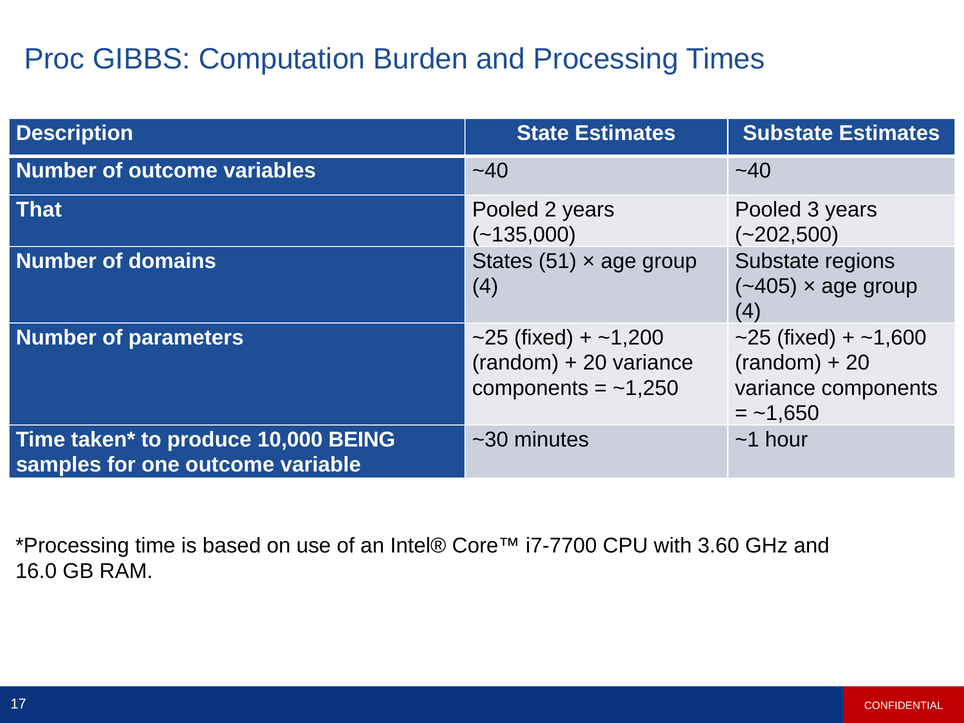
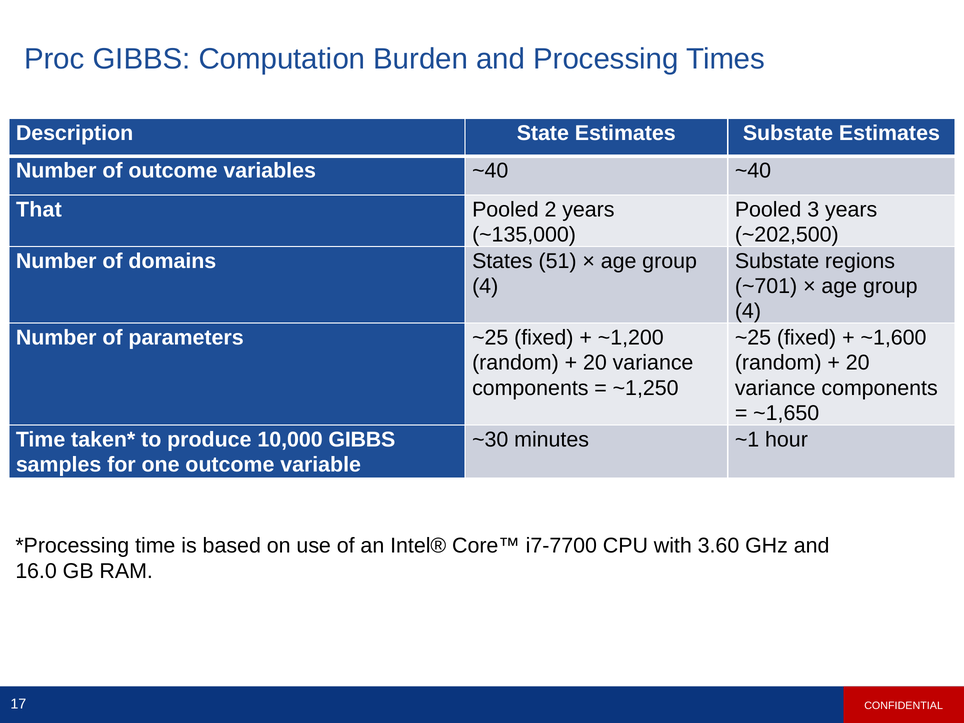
~405: ~405 -> ~701
10,000 BEING: BEING -> GIBBS
